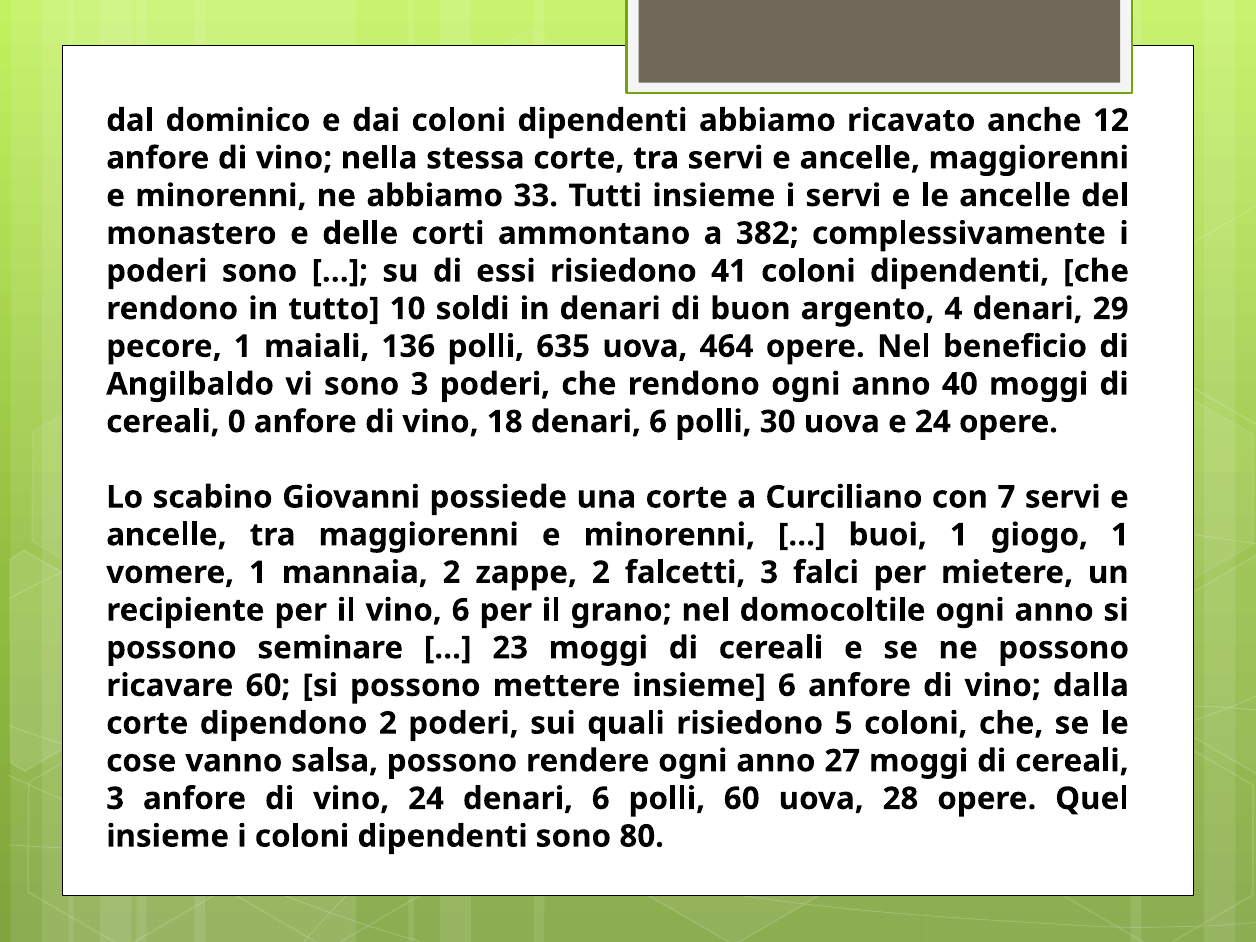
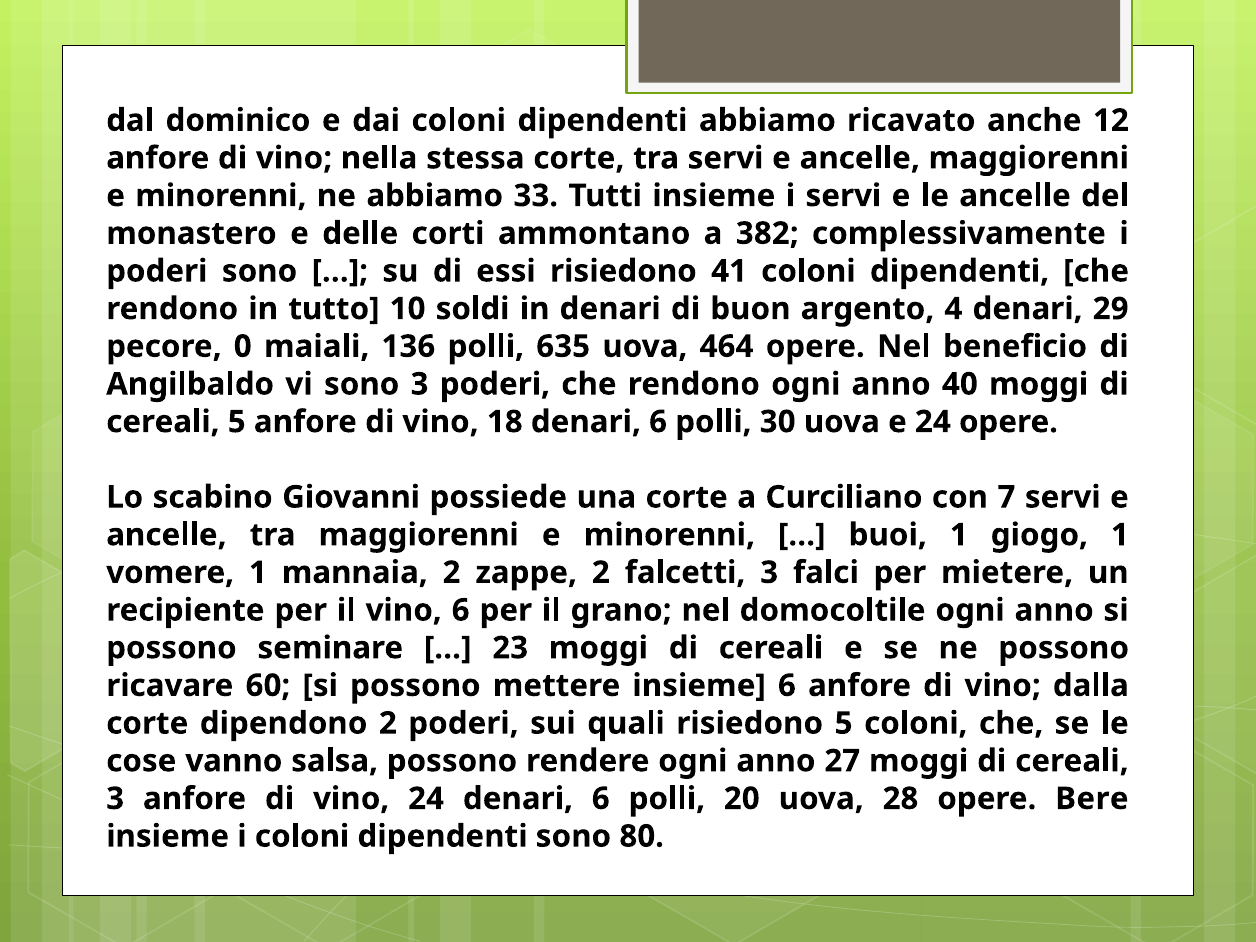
pecore 1: 1 -> 0
cereali 0: 0 -> 5
polli 60: 60 -> 20
Quel: Quel -> Bere
